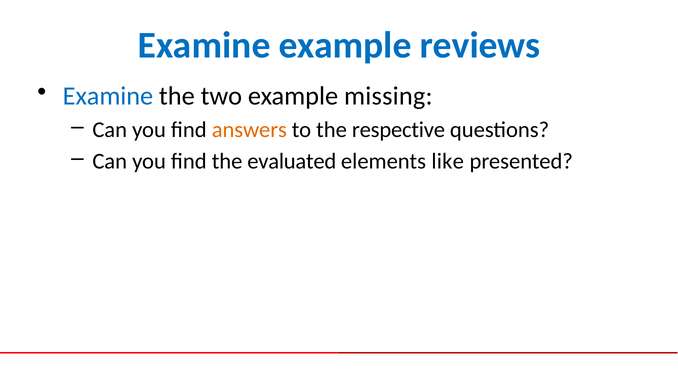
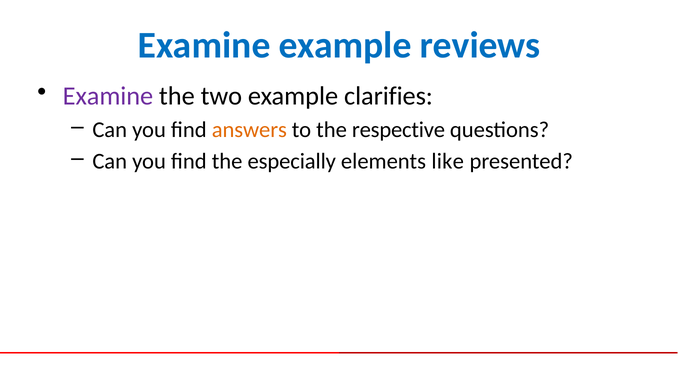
Examine at (108, 96) colour: blue -> purple
missing: missing -> clarifies
evaluated: evaluated -> especially
